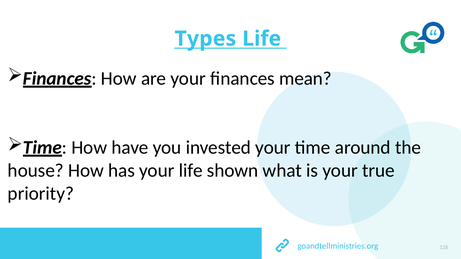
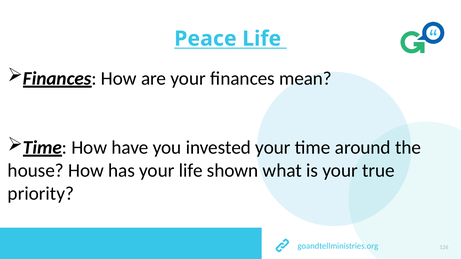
Types: Types -> Peace
